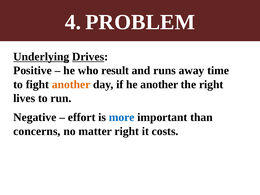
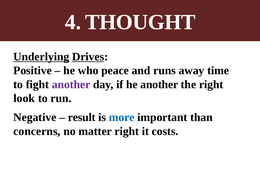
PROBLEM: PROBLEM -> THOUGHT
result: result -> peace
another at (71, 84) colour: orange -> purple
lives: lives -> look
effort: effort -> result
